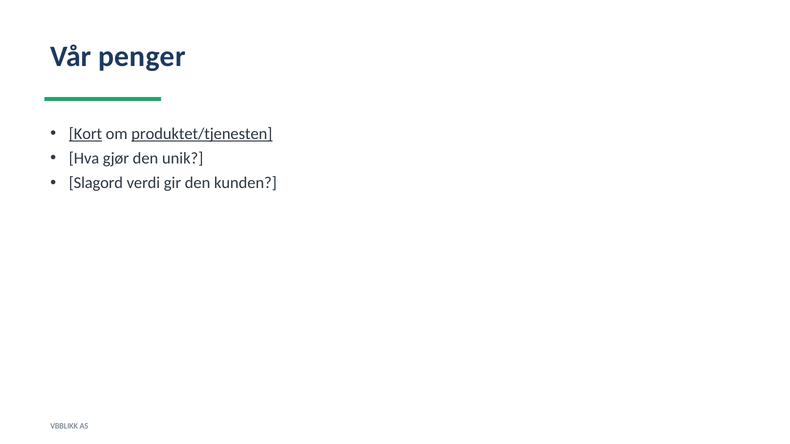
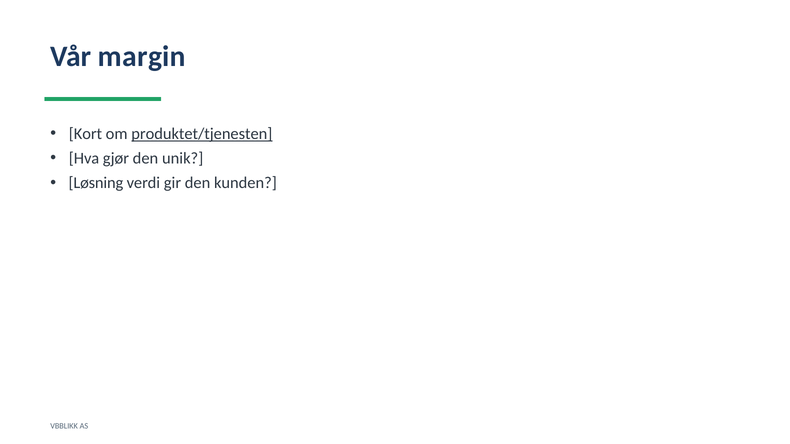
penger: penger -> margin
Kort underline: present -> none
Slagord: Slagord -> Løsning
